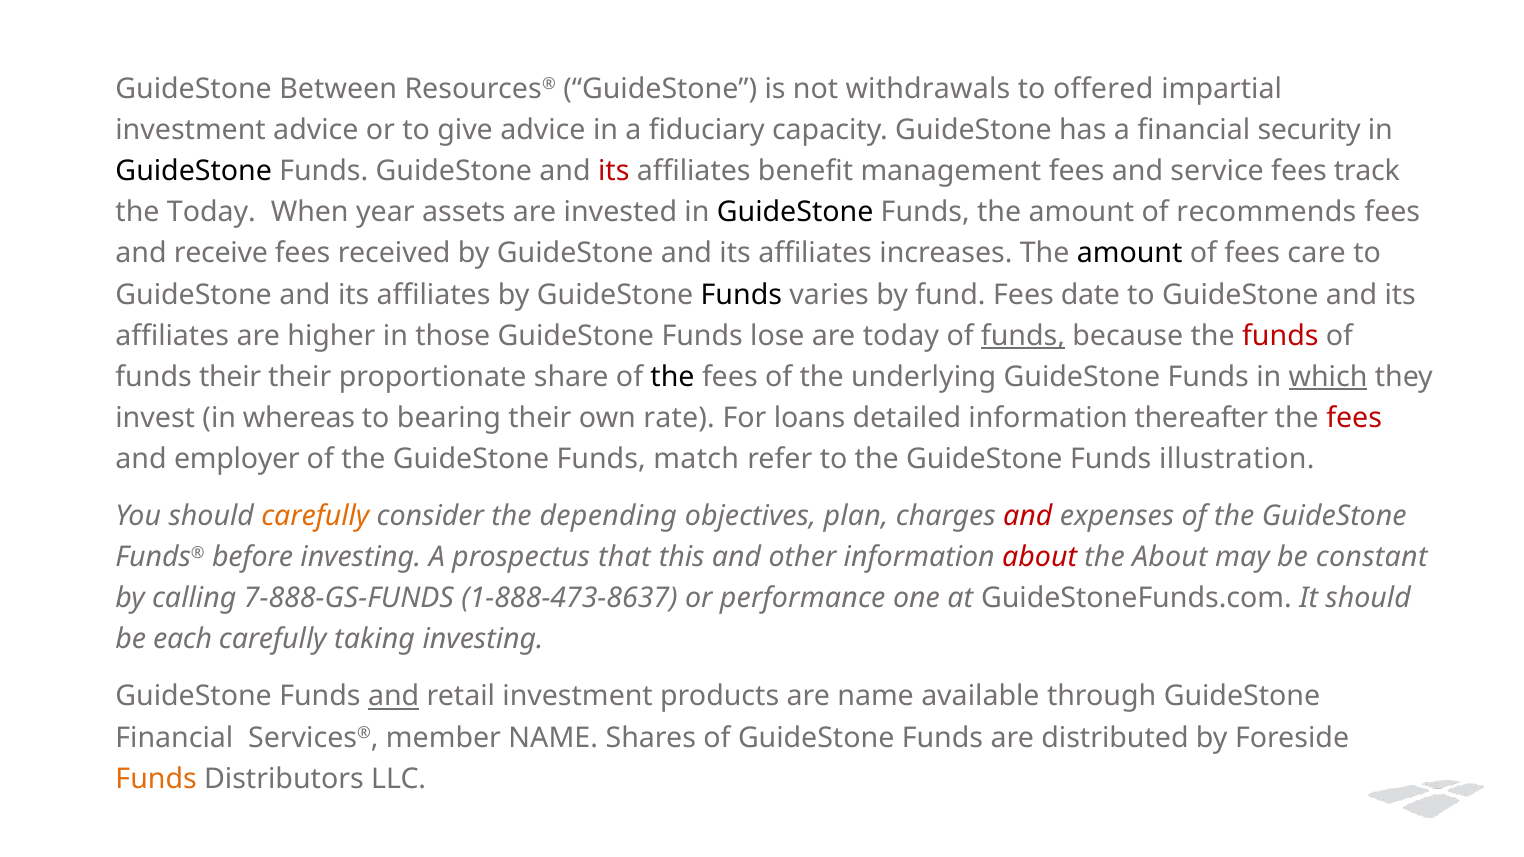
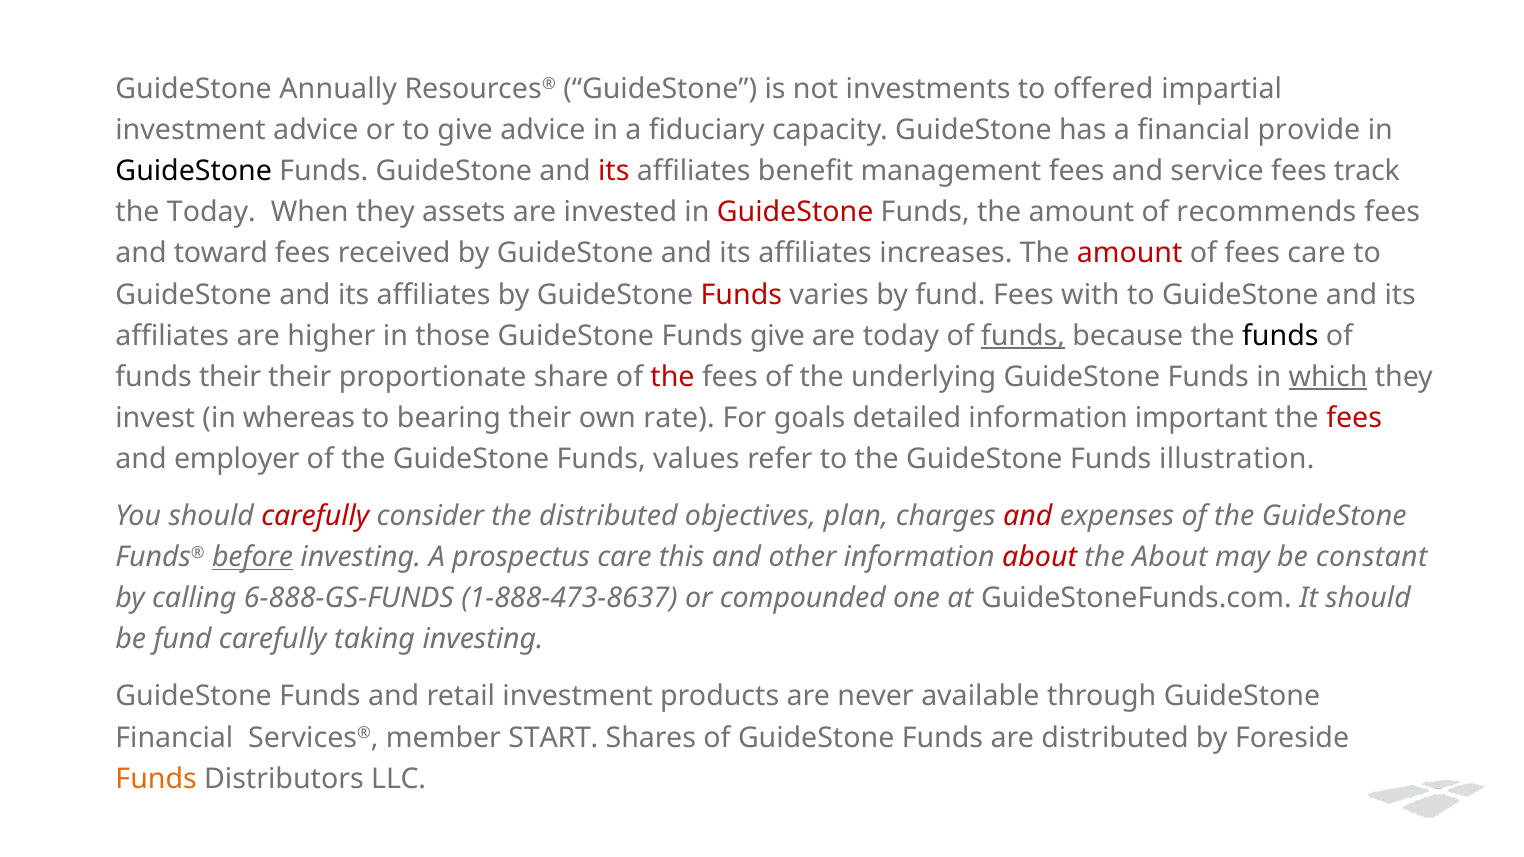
Between: Between -> Annually
withdrawals: withdrawals -> investments
security: security -> provide
When year: year -> they
GuideStone at (795, 213) colour: black -> red
receive: receive -> toward
amount at (1130, 254) colour: black -> red
Funds at (741, 295) colour: black -> red
date: date -> with
Funds lose: lose -> give
funds at (1280, 336) colour: red -> black
the at (672, 377) colour: black -> red
loans: loans -> goals
thereafter: thereafter -> important
match: match -> values
carefully at (315, 516) colour: orange -> red
the depending: depending -> distributed
before underline: none -> present
prospectus that: that -> care
7-888-GS-FUNDS: 7-888-GS-FUNDS -> 6-888-GS-FUNDS
performance: performance -> compounded
be each: each -> fund
and at (394, 697) underline: present -> none
are name: name -> never
member NAME: NAME -> START
